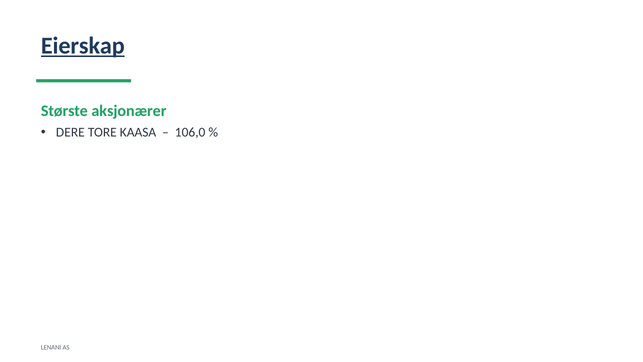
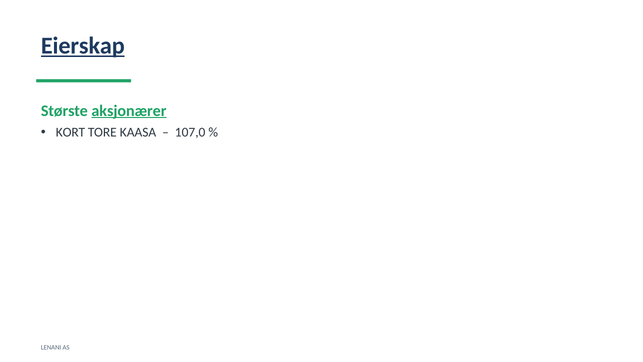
aksjonærer underline: none -> present
DERE: DERE -> KORT
106,0: 106,0 -> 107,0
